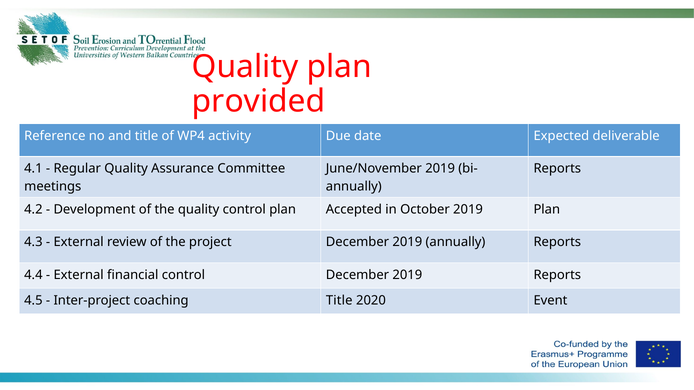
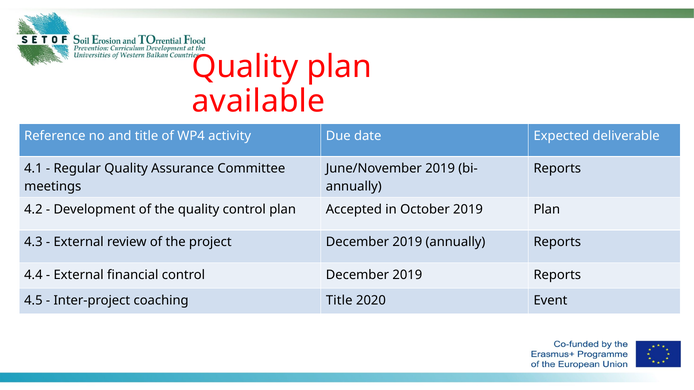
provided: provided -> available
